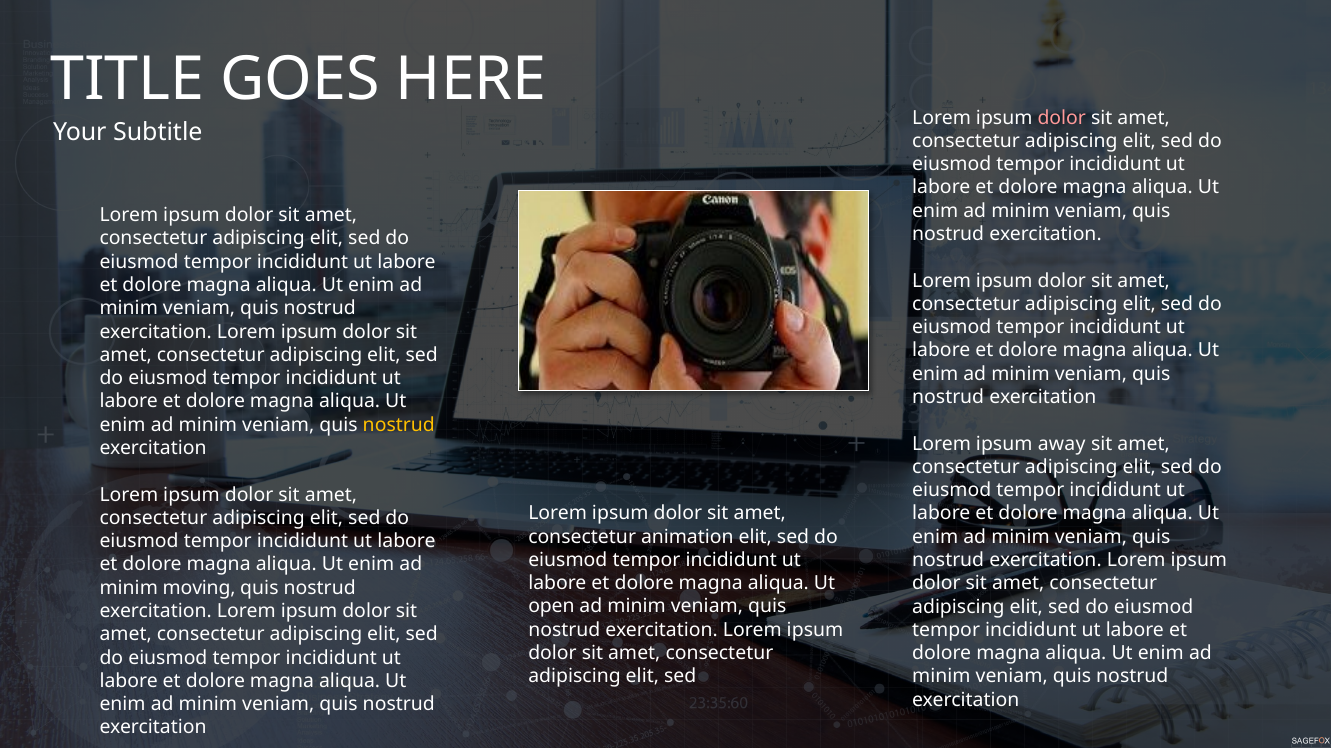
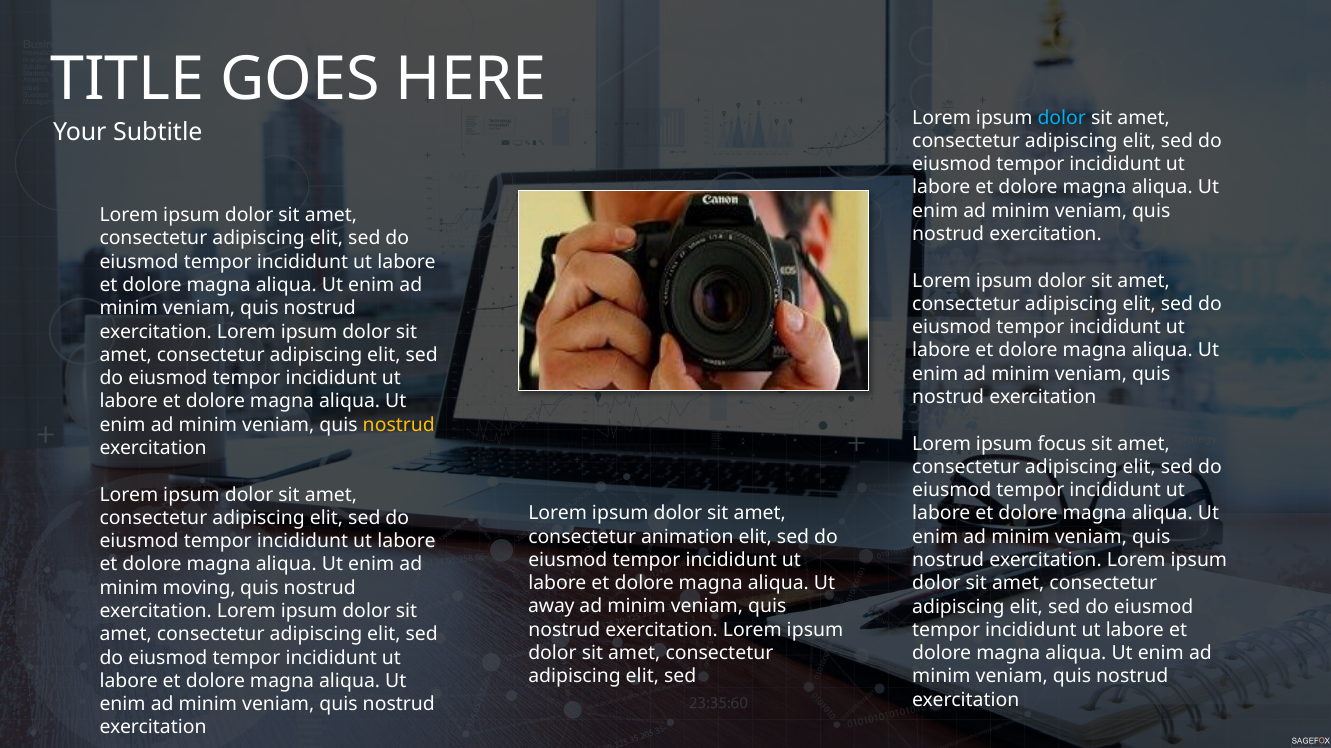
dolor at (1062, 118) colour: pink -> light blue
away: away -> focus
open: open -> away
